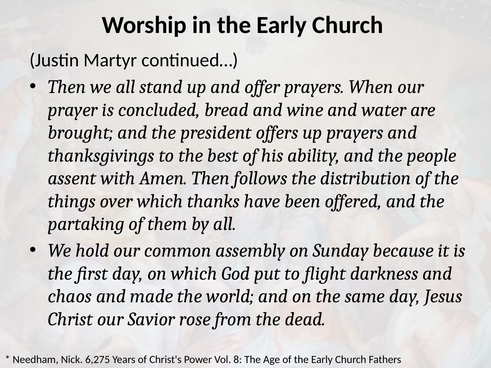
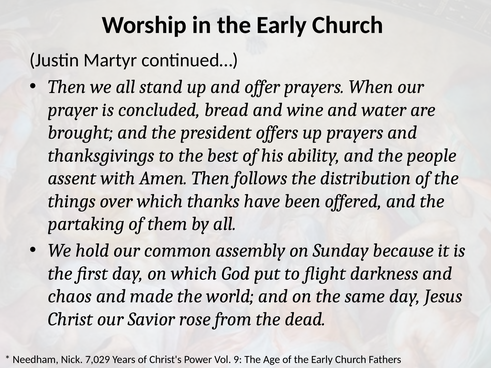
6,275: 6,275 -> 7,029
8: 8 -> 9
